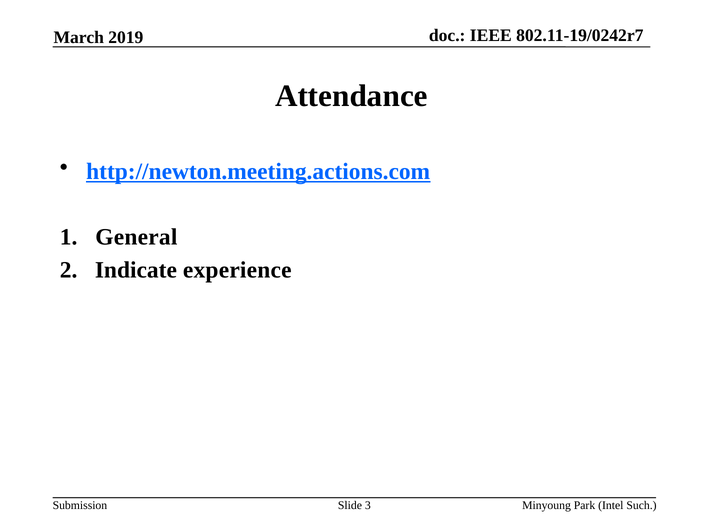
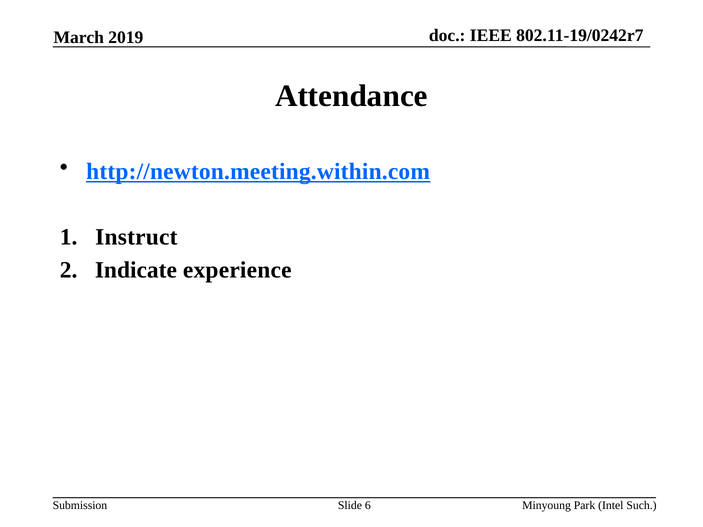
http://newton.meeting.actions.com: http://newton.meeting.actions.com -> http://newton.meeting.within.com
General: General -> Instruct
3: 3 -> 6
